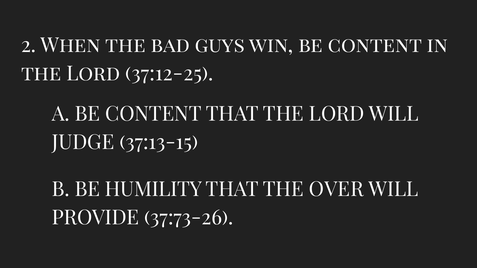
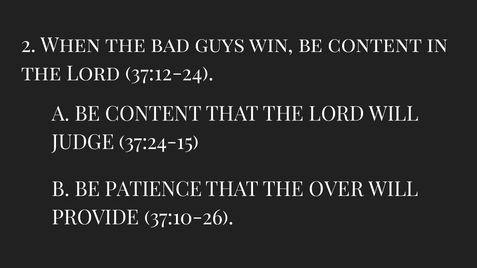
37:12‑25: 37:12‑25 -> 37:12‑24
37:13‑15: 37:13‑15 -> 37:24‑15
HUMILITY: HUMILITY -> PATIENCE
37:73‑26: 37:73‑26 -> 37:10‑26
